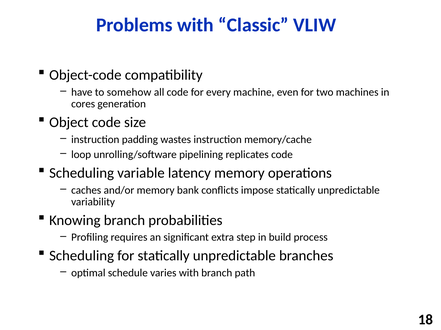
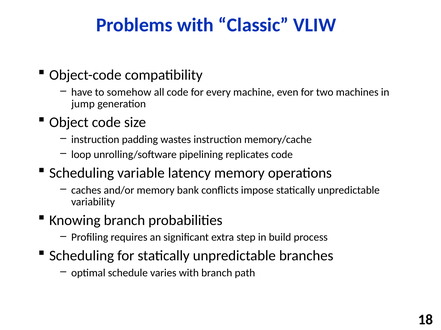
cores: cores -> jump
